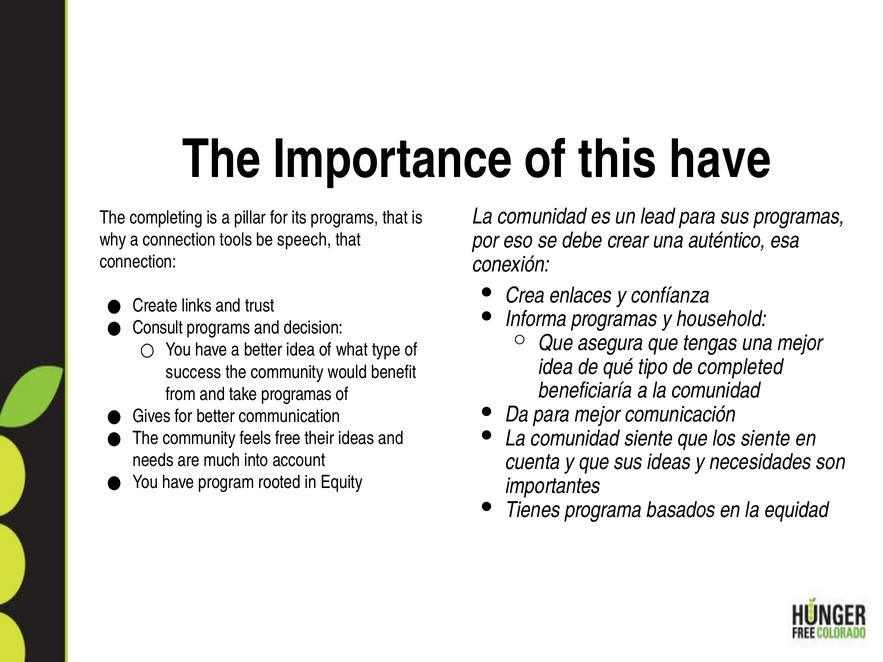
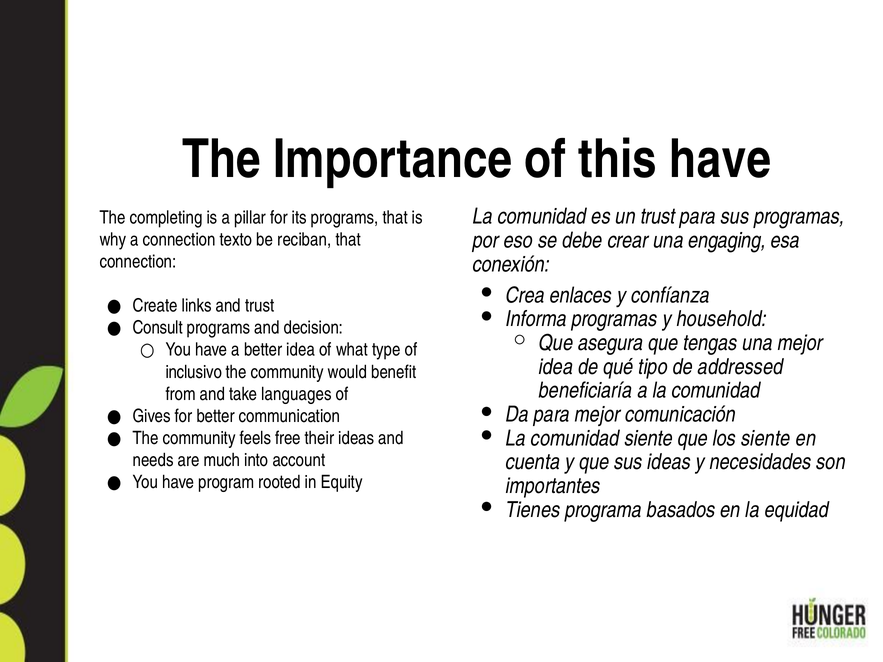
un lead: lead -> trust
auténtico: auténtico -> engaging
tools: tools -> texto
speech: speech -> reciban
completed: completed -> addressed
success: success -> inclusivo
take programas: programas -> languages
